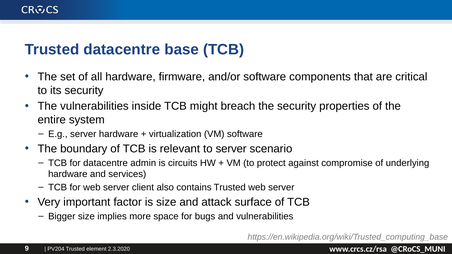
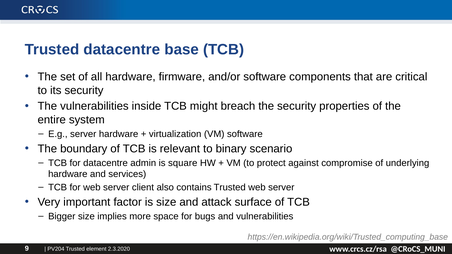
to server: server -> binary
circuits: circuits -> square
